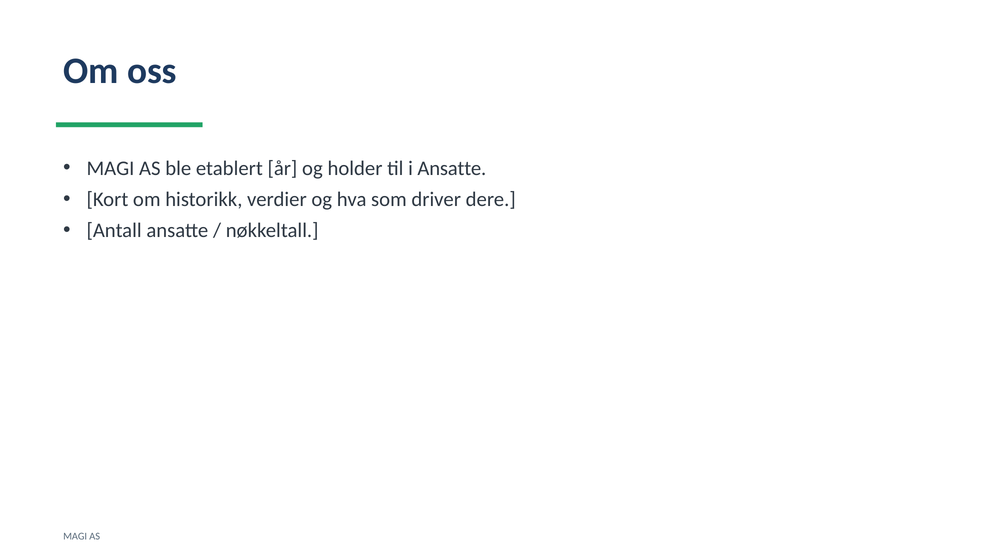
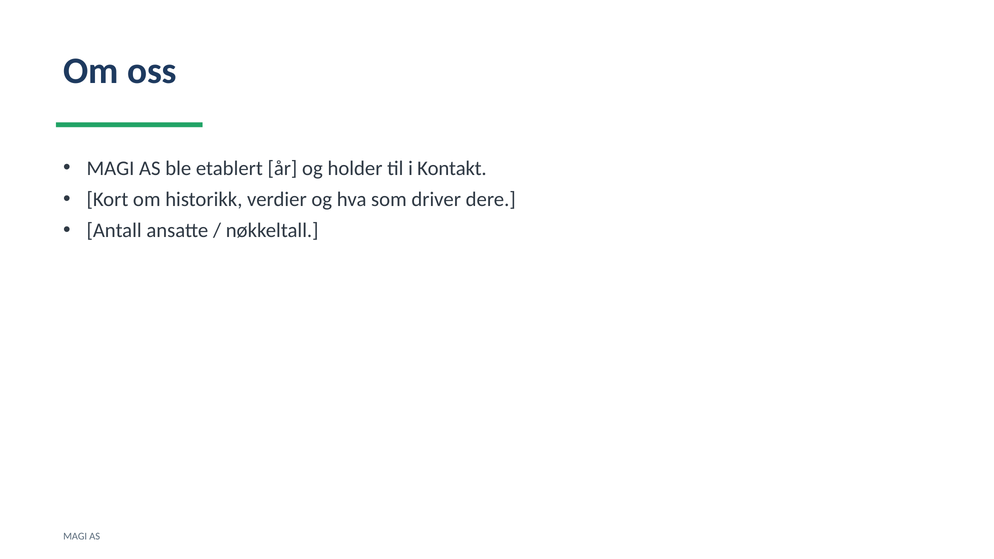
i Ansatte: Ansatte -> Kontakt
